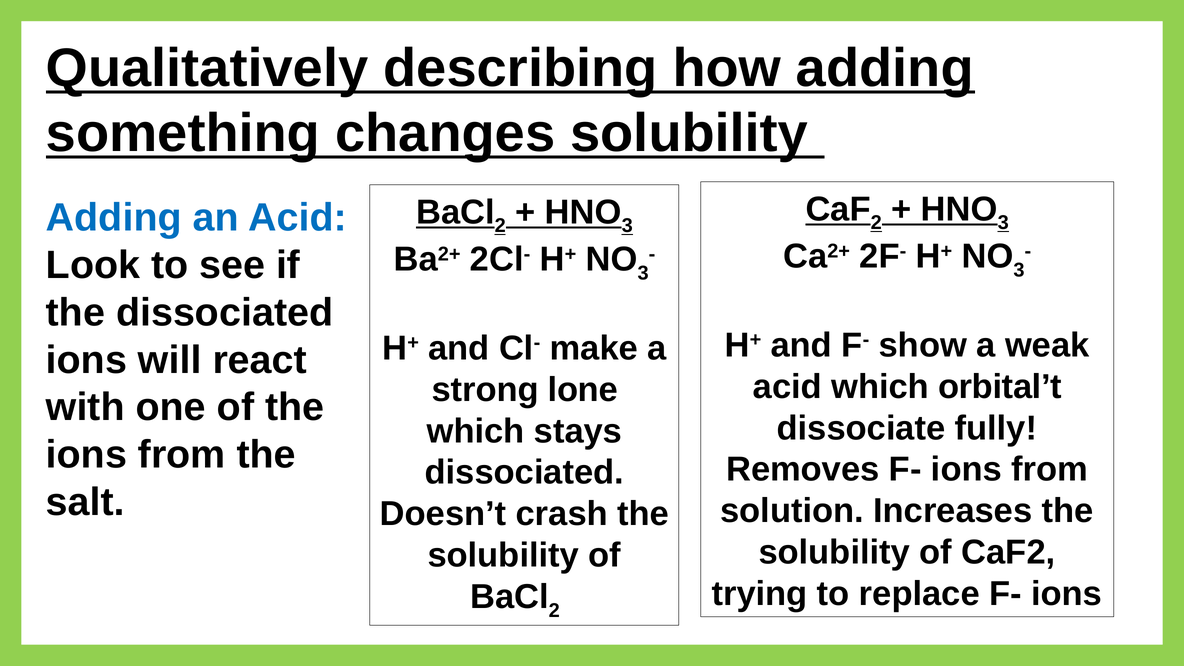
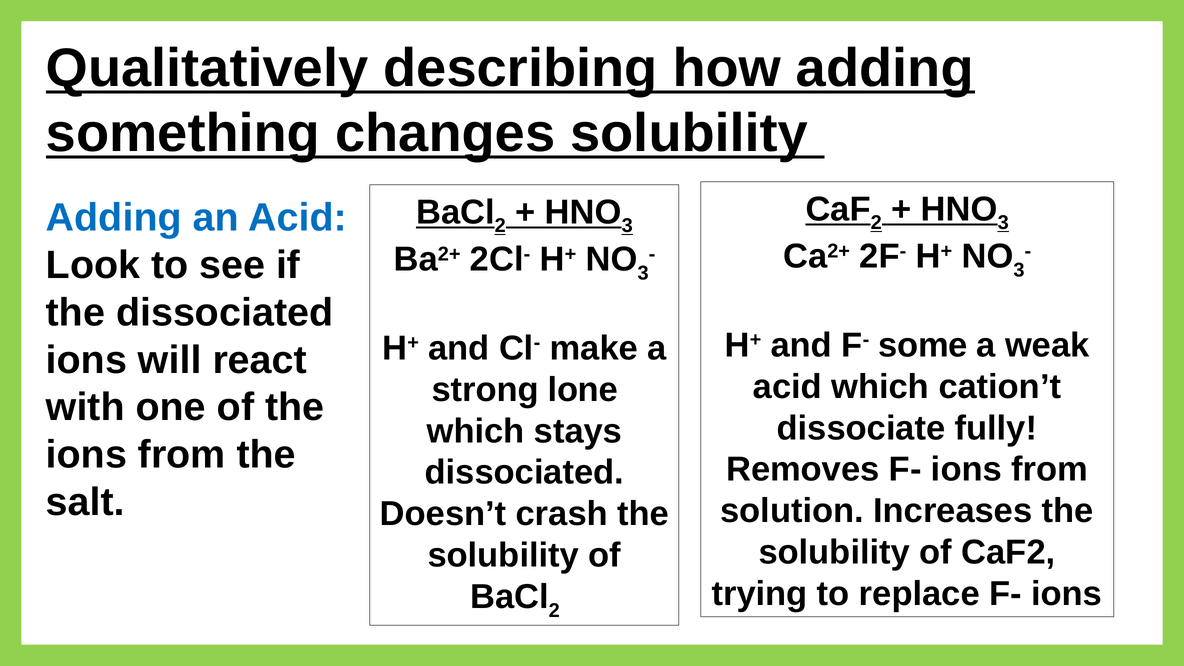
show: show -> some
orbital’t: orbital’t -> cation’t
